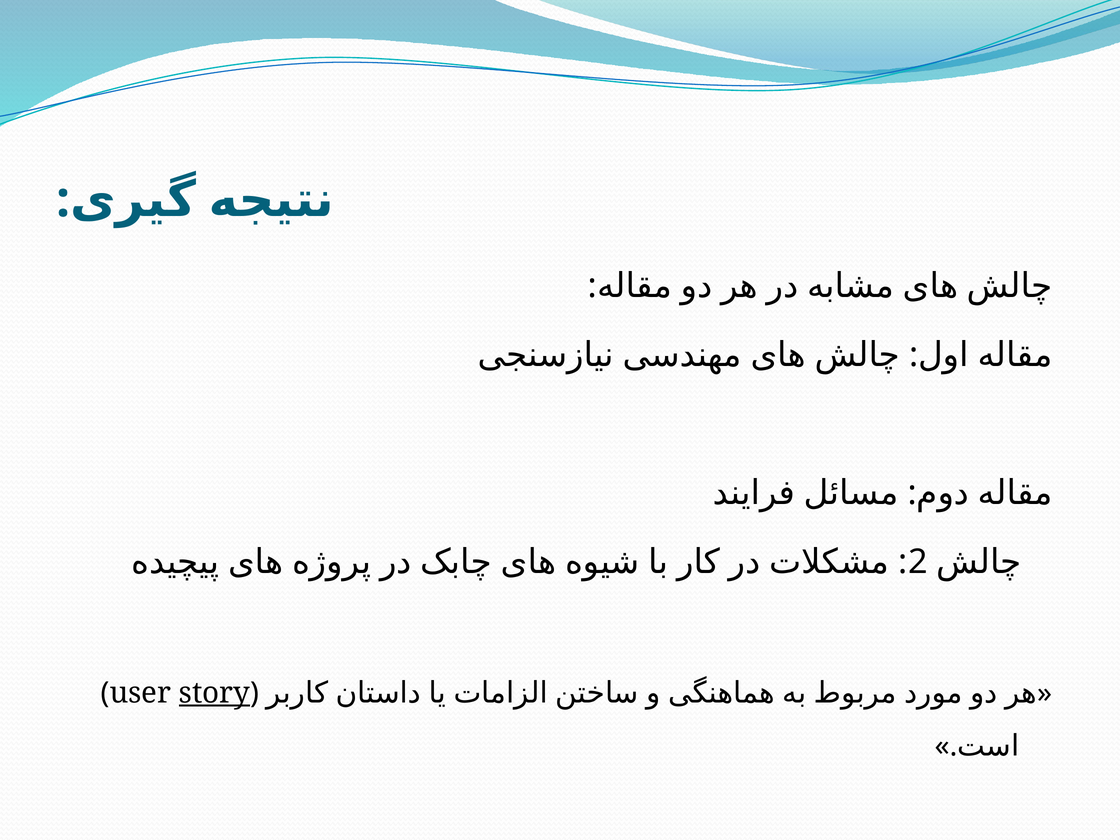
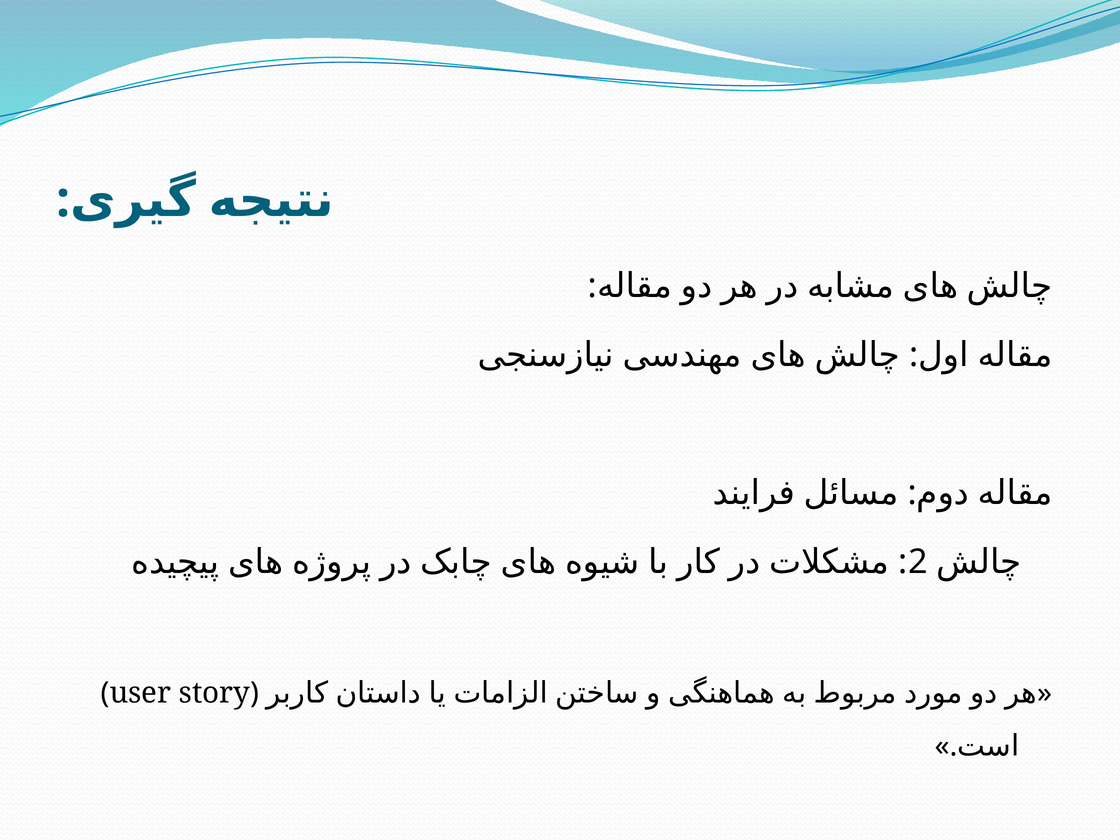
story underline: present -> none
